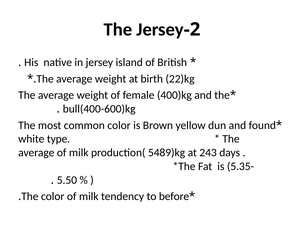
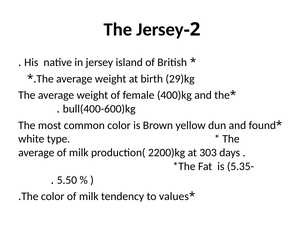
22)kg: 22)kg -> 29)kg
5489)kg: 5489)kg -> 2200)kg
243: 243 -> 303
before: before -> values
